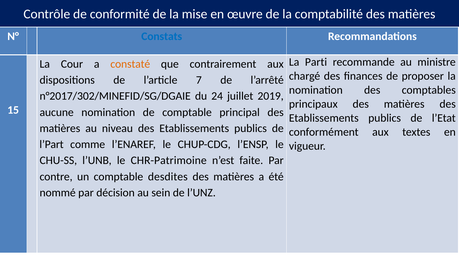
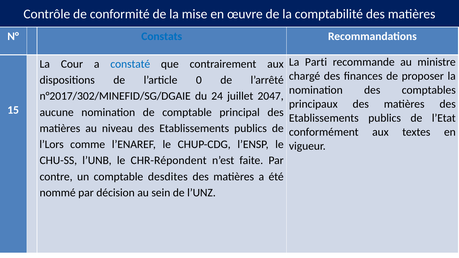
constaté colour: orange -> blue
7: 7 -> 0
2019: 2019 -> 2047
l’Part: l’Part -> l’Lors
CHR-Patrimoine: CHR-Patrimoine -> CHR-Répondent
